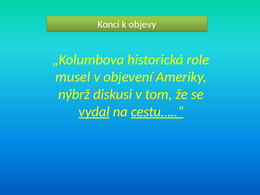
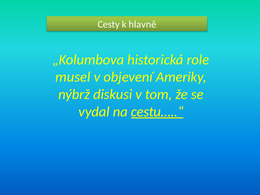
Konci: Konci -> Cesty
objevy: objevy -> hlavně
vydal underline: present -> none
